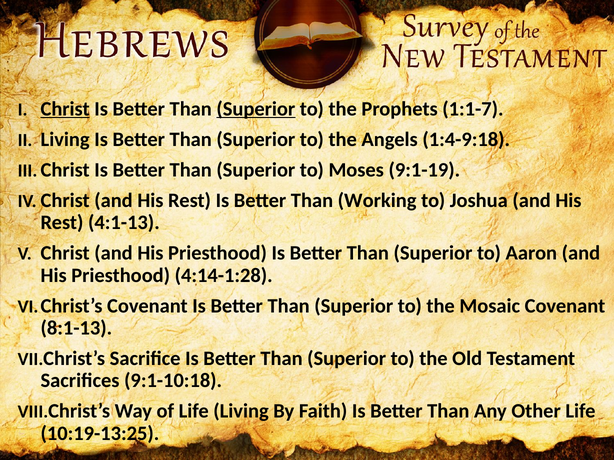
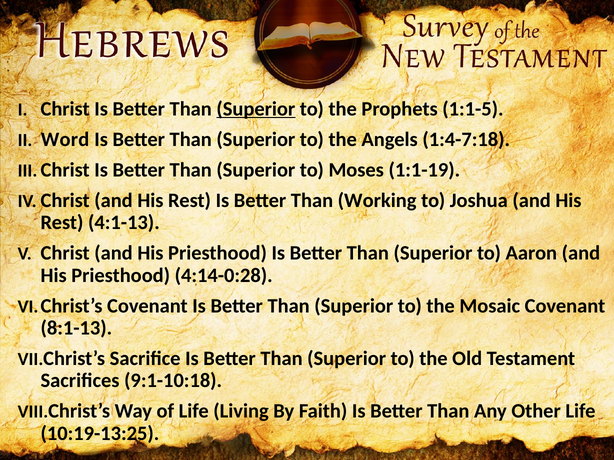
Christ at (65, 109) underline: present -> none
1:1-7: 1:1-7 -> 1:1-5
Living at (65, 140): Living -> Word
1:4-9:18: 1:4-9:18 -> 1:4-7:18
9:1-19: 9:1-19 -> 1:1-19
4:14-1:28: 4:14-1:28 -> 4:14-0:28
